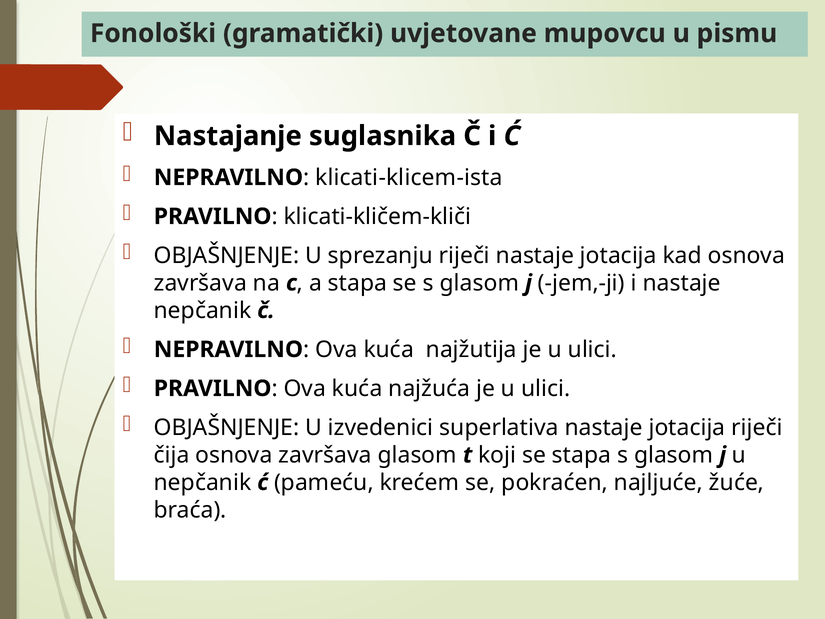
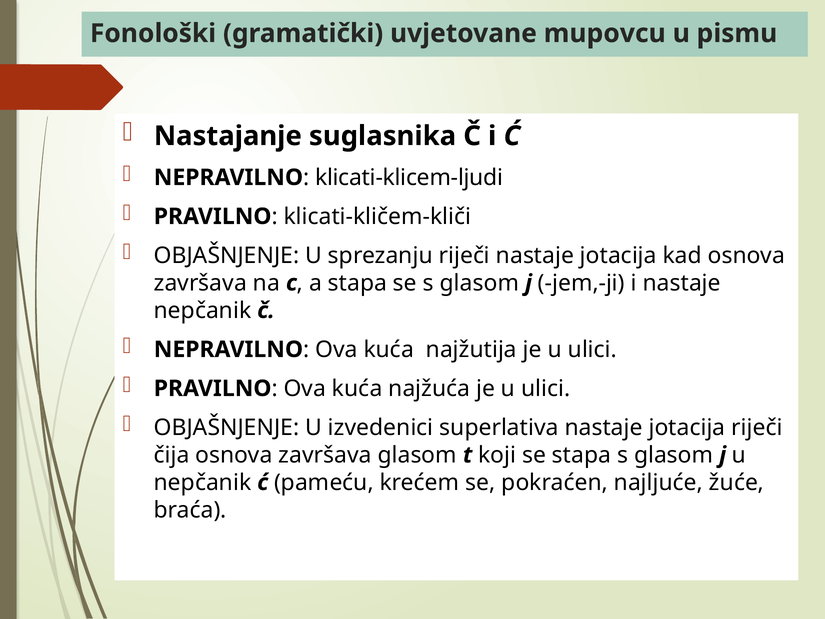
klicati-klicem-ista: klicati-klicem-ista -> klicati-klicem-ljudi
